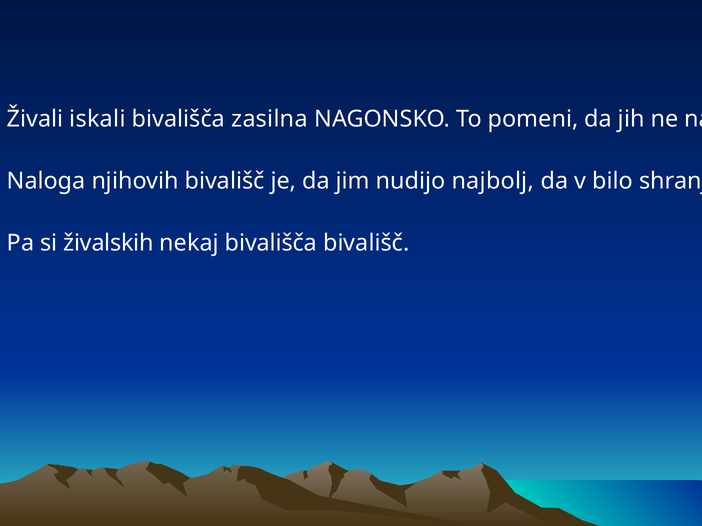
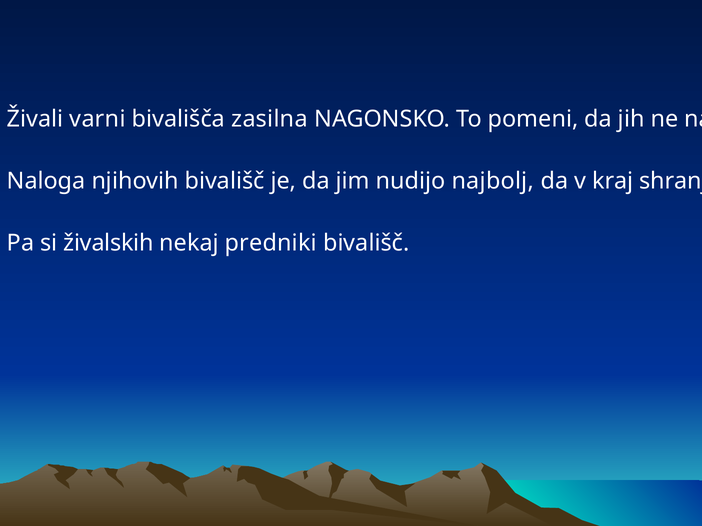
iskali: iskali -> varni
bilo: bilo -> kraj
nekaj bivališča: bivališča -> predniki
